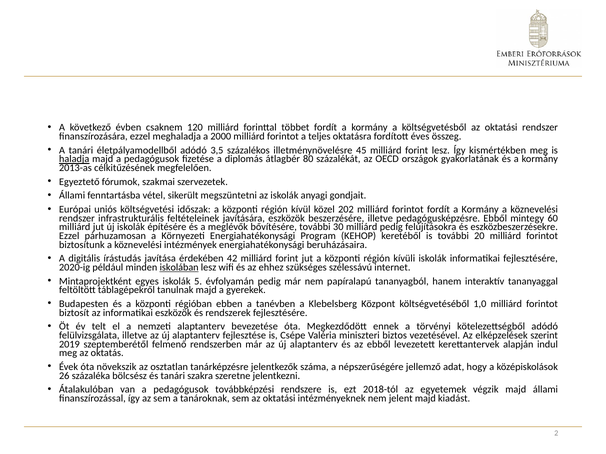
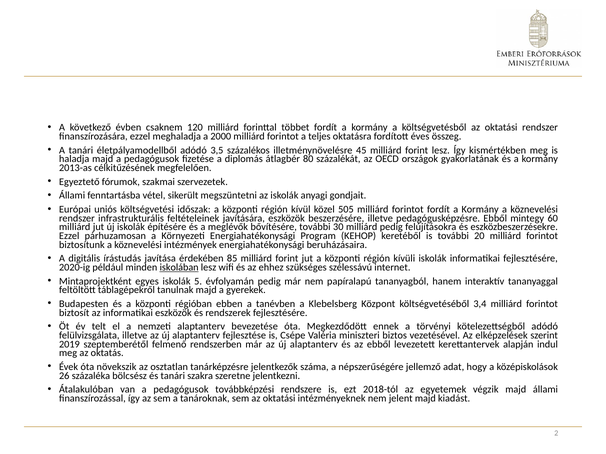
haladja underline: present -> none
202: 202 -> 505
42: 42 -> 85
1,0: 1,0 -> 3,4
